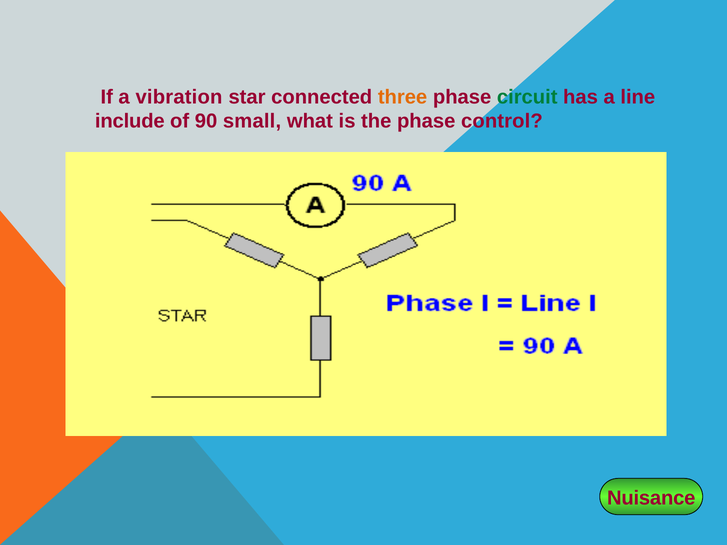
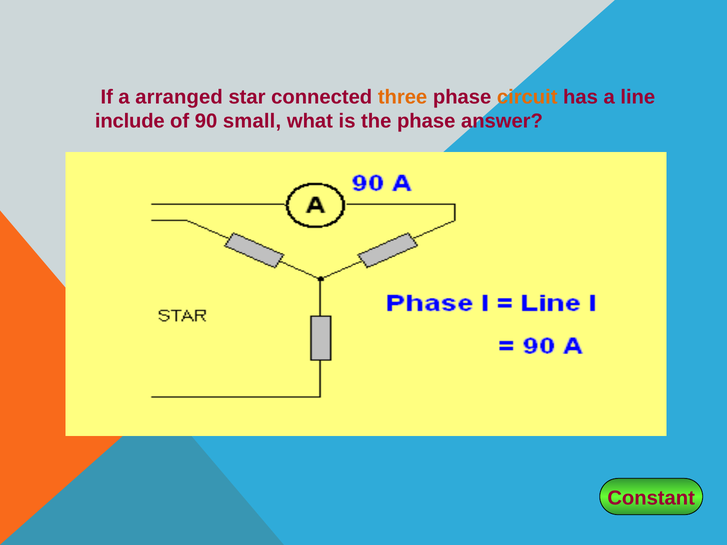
vibration: vibration -> arranged
circuit colour: green -> orange
control: control -> answer
Nuisance: Nuisance -> Constant
